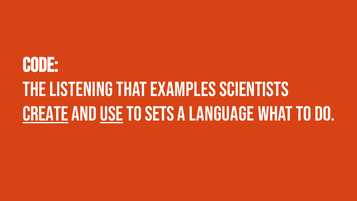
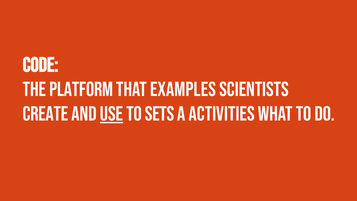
listening: listening -> platform
create underline: present -> none
language: language -> activities
